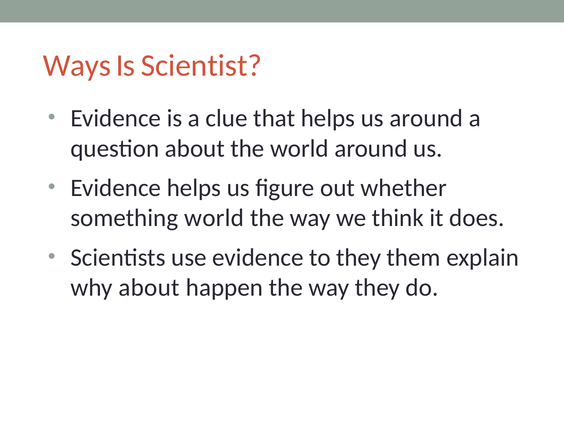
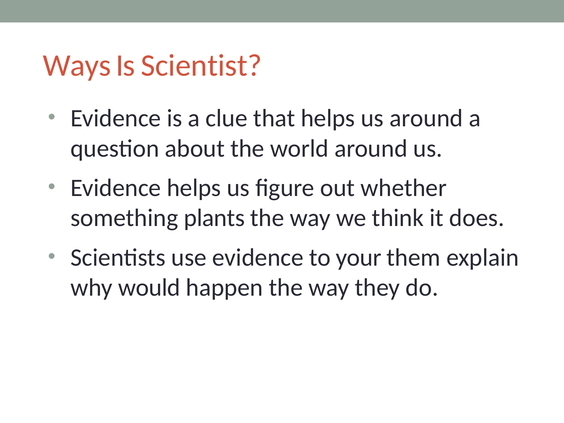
something world: world -> plants
to they: they -> your
why about: about -> would
